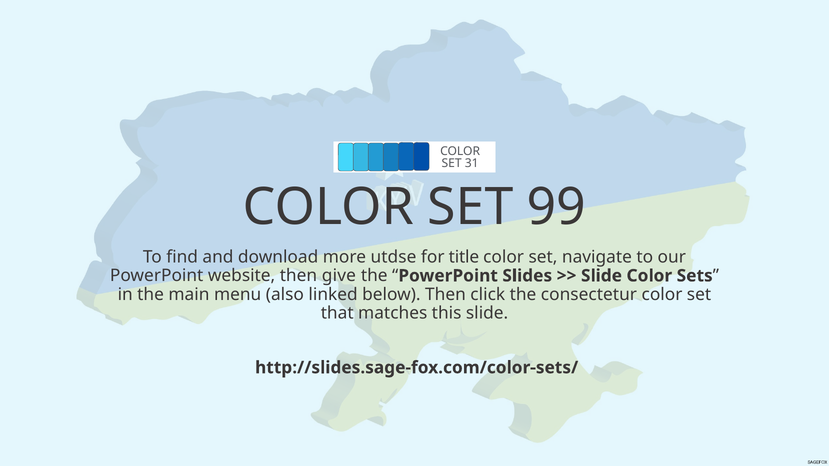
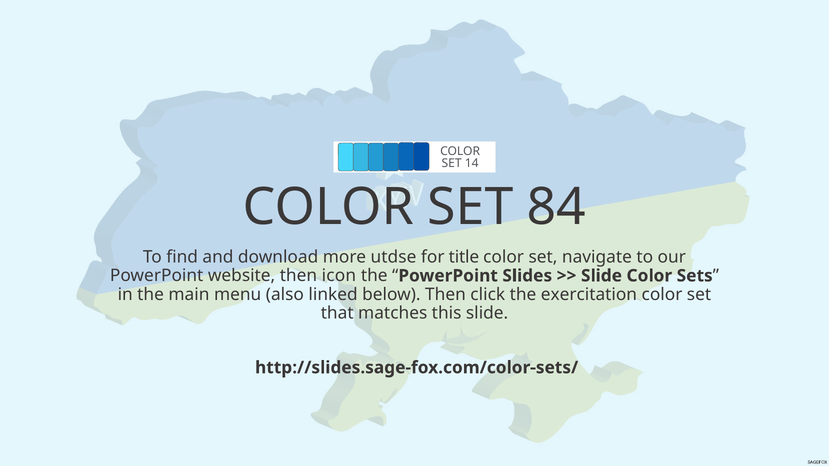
31: 31 -> 14
99: 99 -> 84
give: give -> icon
consectetur: consectetur -> exercitation
